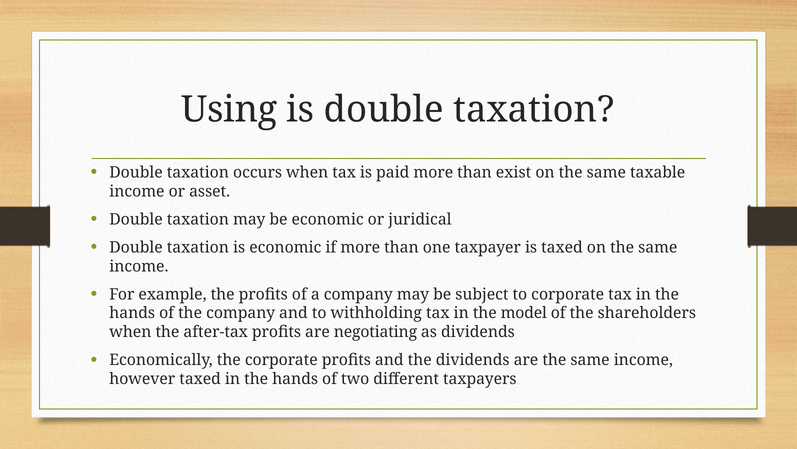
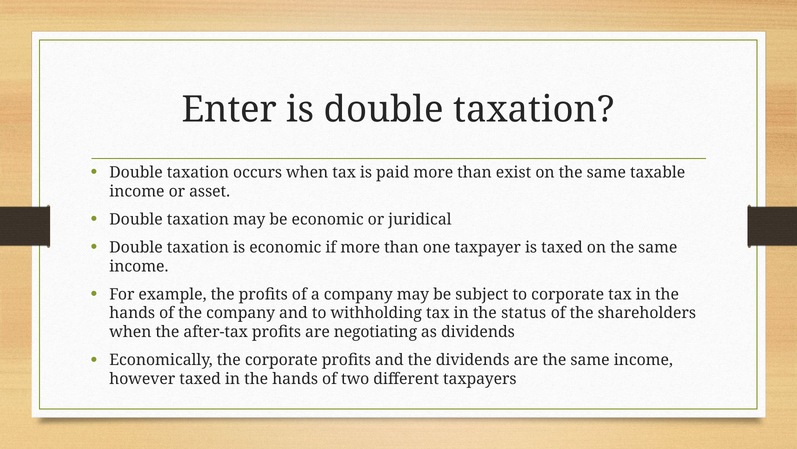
Using: Using -> Enter
model: model -> status
